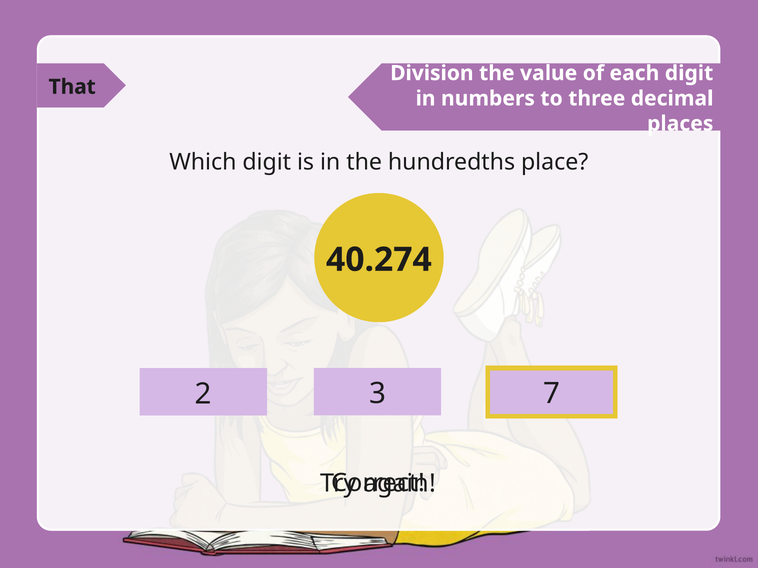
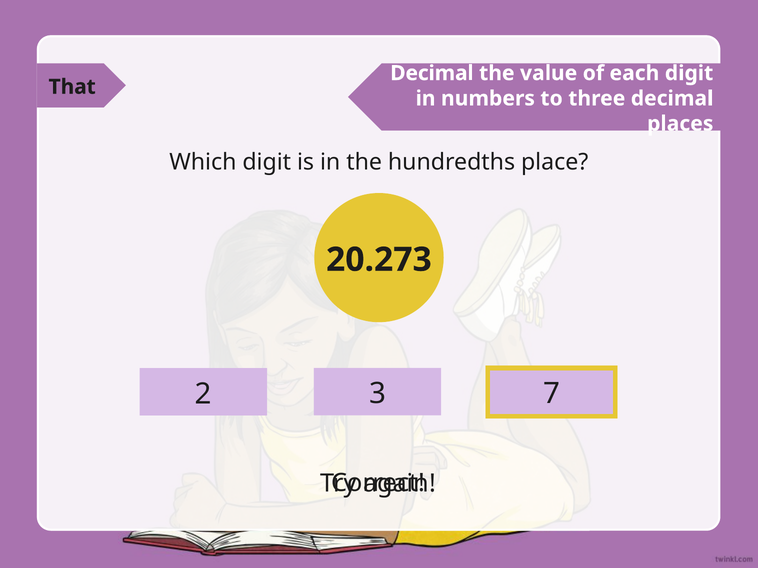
Division at (432, 73): Division -> Decimal
40.274: 40.274 -> 20.273
